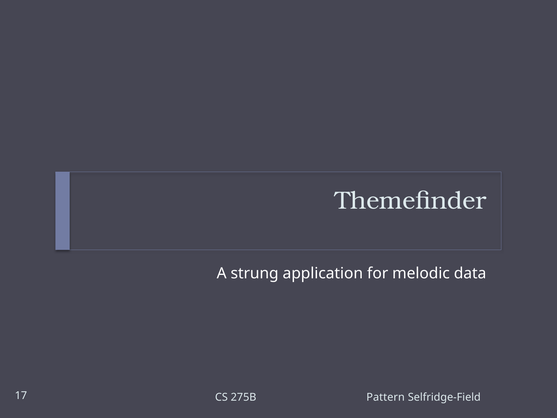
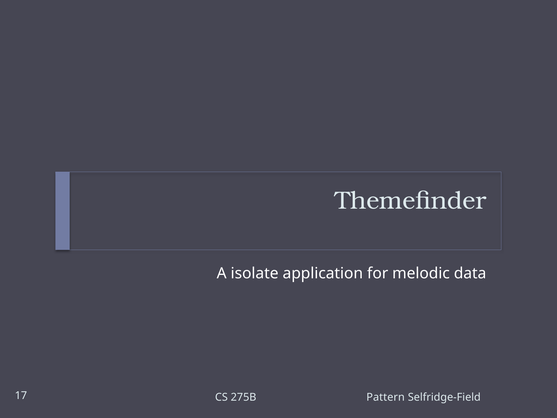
strung: strung -> isolate
